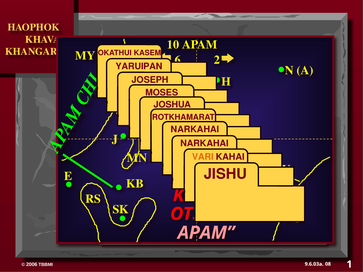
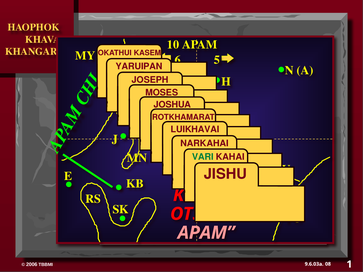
2: 2 -> 5
NARKAHAI at (195, 129): NARKAHAI -> LUIKHAVAI
VARI colour: orange -> green
